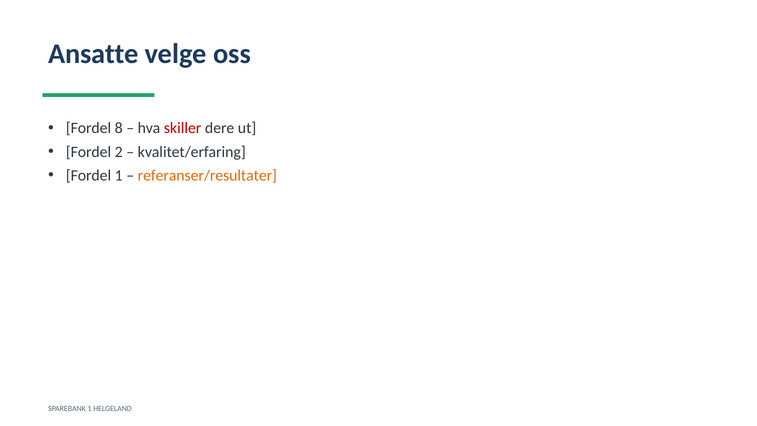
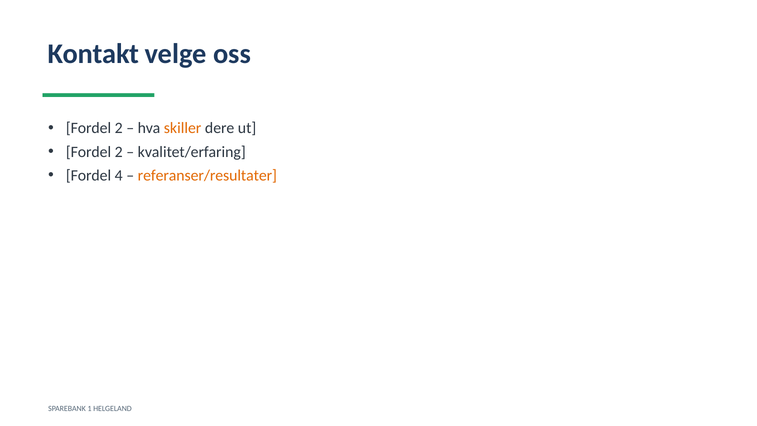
Ansatte: Ansatte -> Kontakt
8 at (119, 128): 8 -> 2
skiller colour: red -> orange
Fordel 1: 1 -> 4
